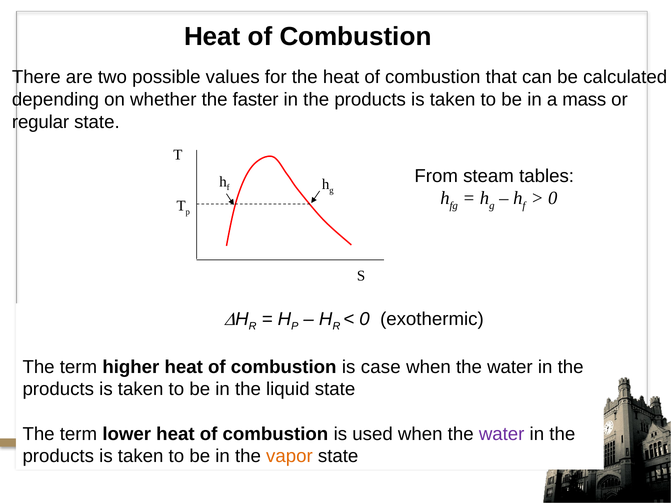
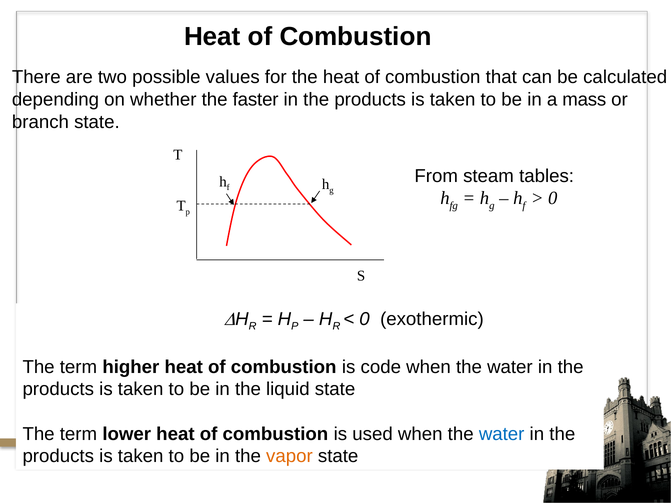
regular: regular -> branch
case: case -> code
water at (502, 434) colour: purple -> blue
